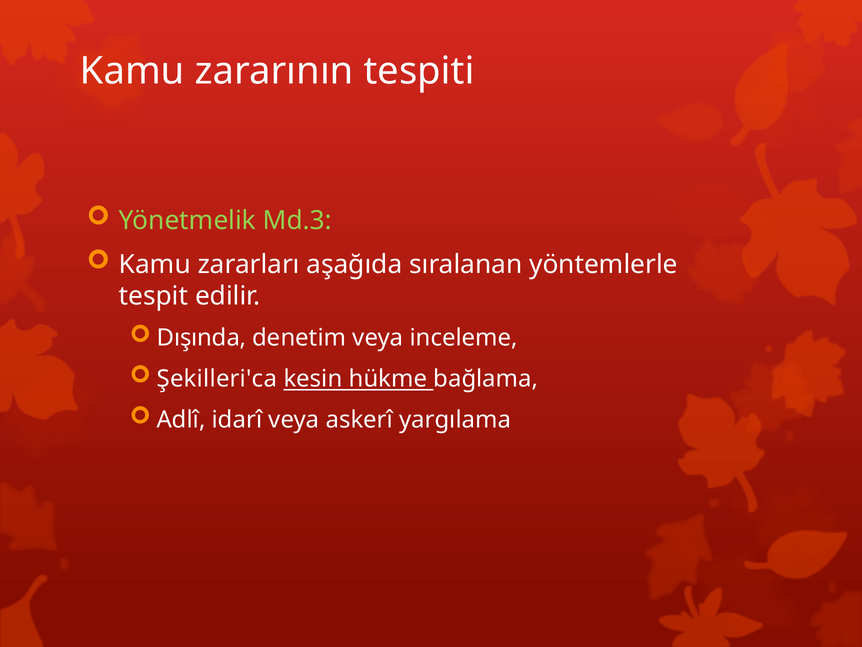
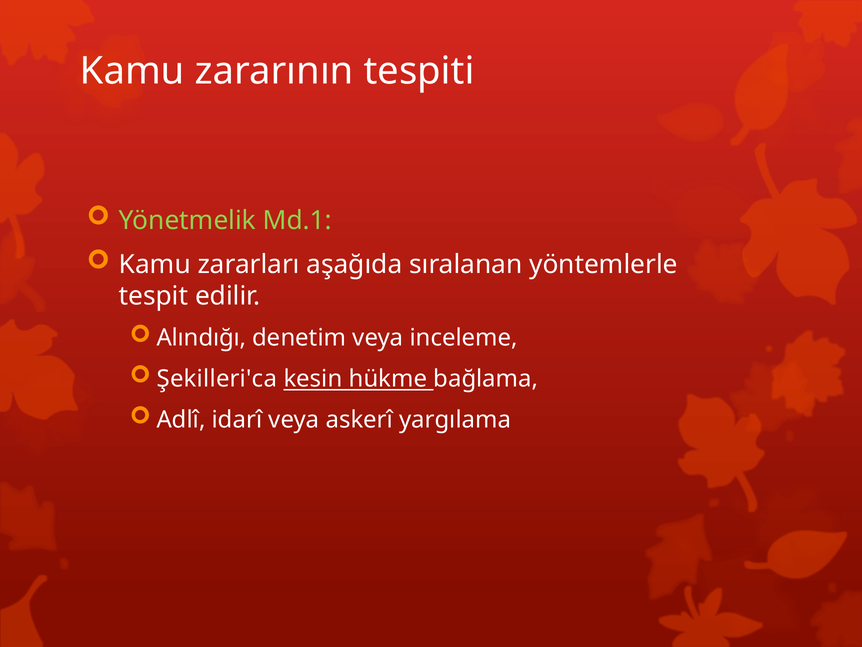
Md.3: Md.3 -> Md.1
Dışında: Dışında -> Alındığı
